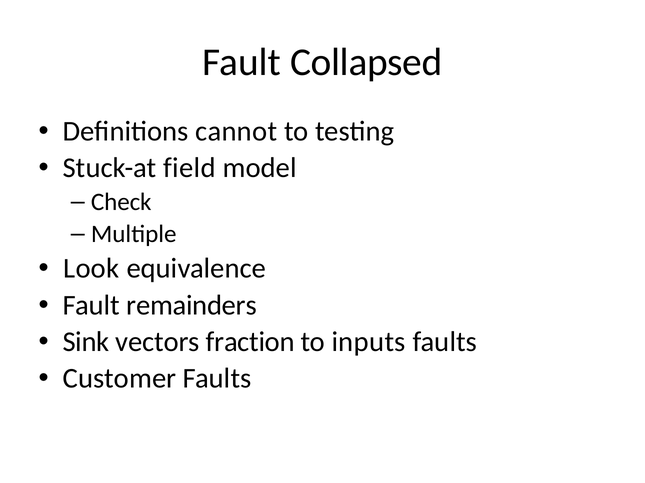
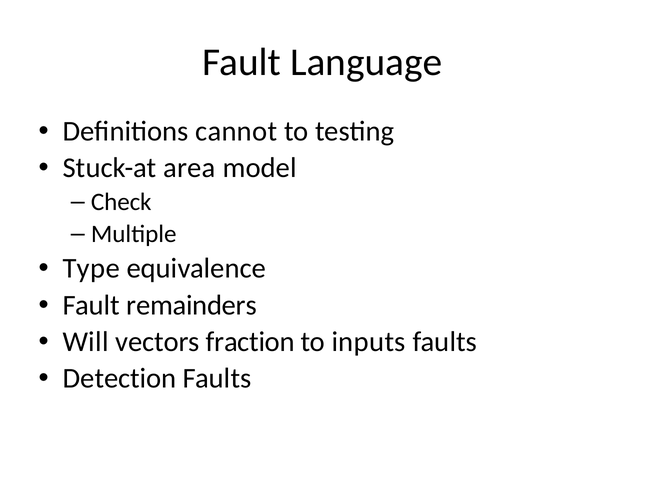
Collapsed: Collapsed -> Language
field: field -> area
Look: Look -> Type
Sink: Sink -> Will
Customer: Customer -> Detection
